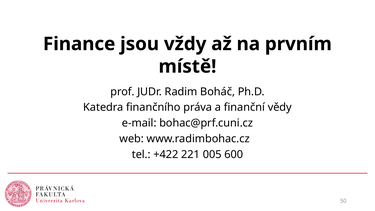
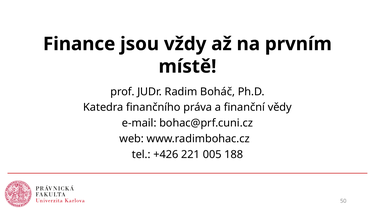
+422: +422 -> +426
600: 600 -> 188
